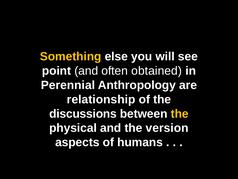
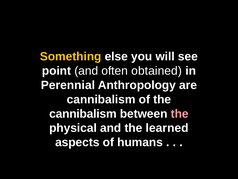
relationship at (101, 99): relationship -> cannibalism
discussions at (83, 113): discussions -> cannibalism
the at (180, 113) colour: yellow -> pink
version: version -> learned
